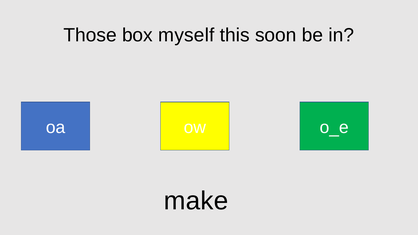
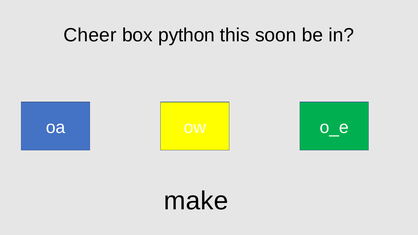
Those: Those -> Cheer
myself: myself -> python
